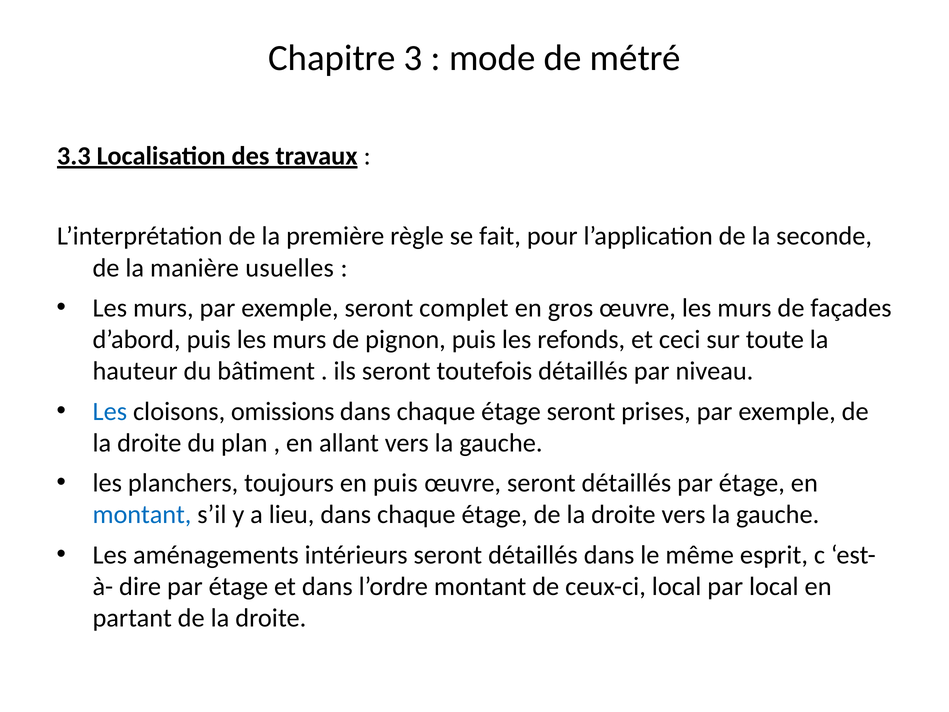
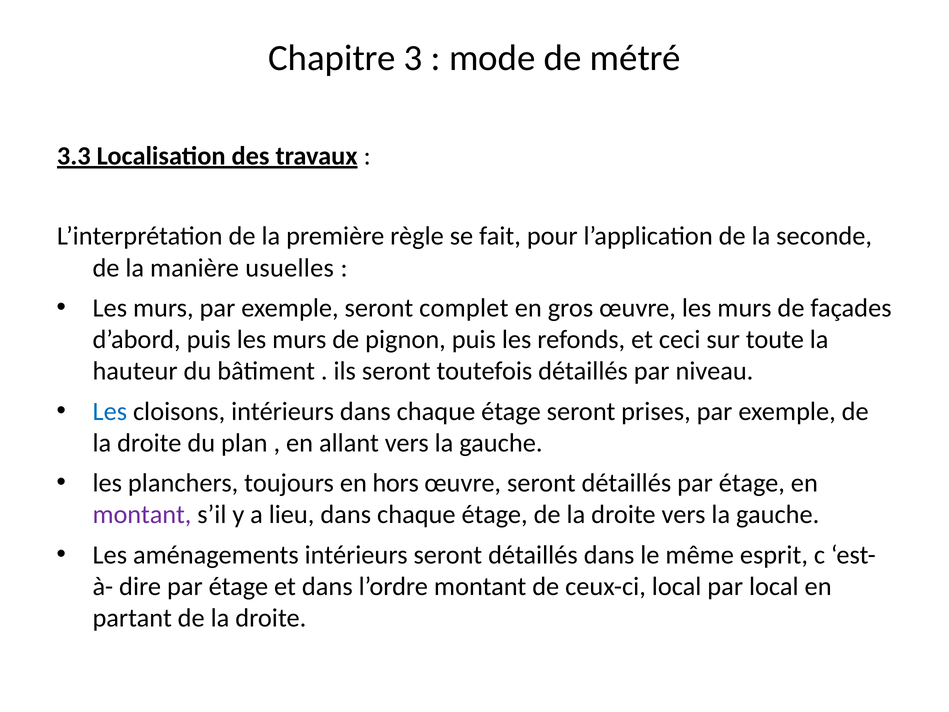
cloisons omissions: omissions -> intérieurs
en puis: puis -> hors
montant at (142, 515) colour: blue -> purple
